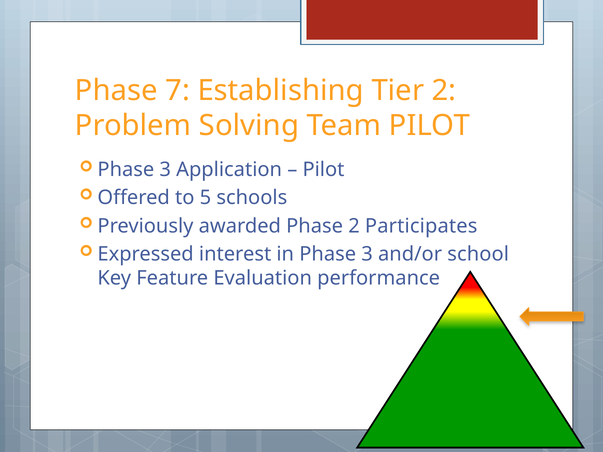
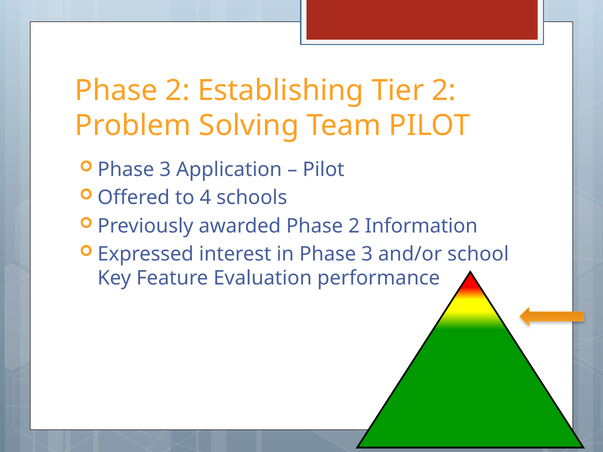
7 at (178, 90): 7 -> 2
5: 5 -> 4
Participates: Participates -> Information
